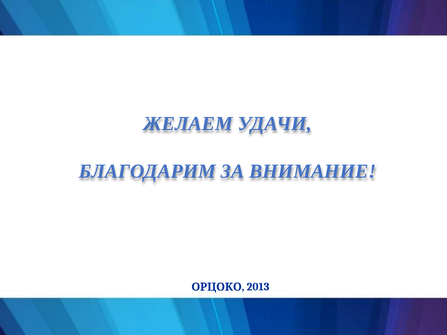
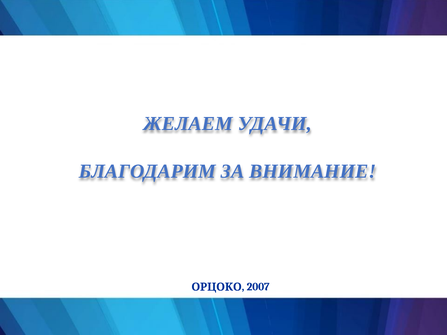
2013: 2013 -> 2007
